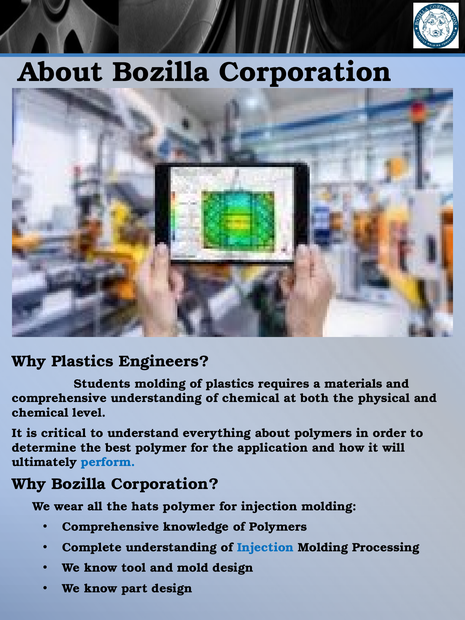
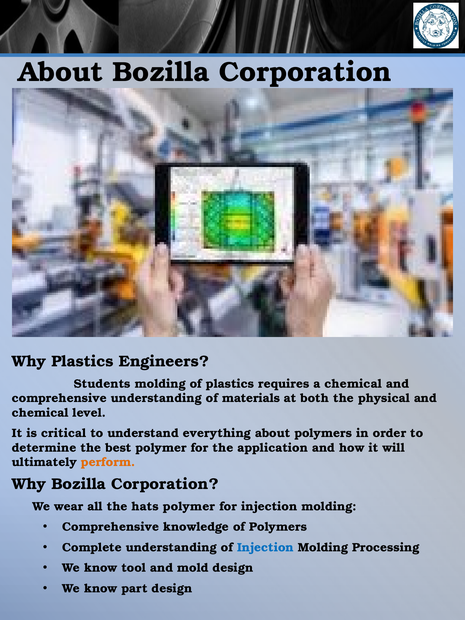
a materials: materials -> chemical
of chemical: chemical -> materials
perform colour: blue -> orange
